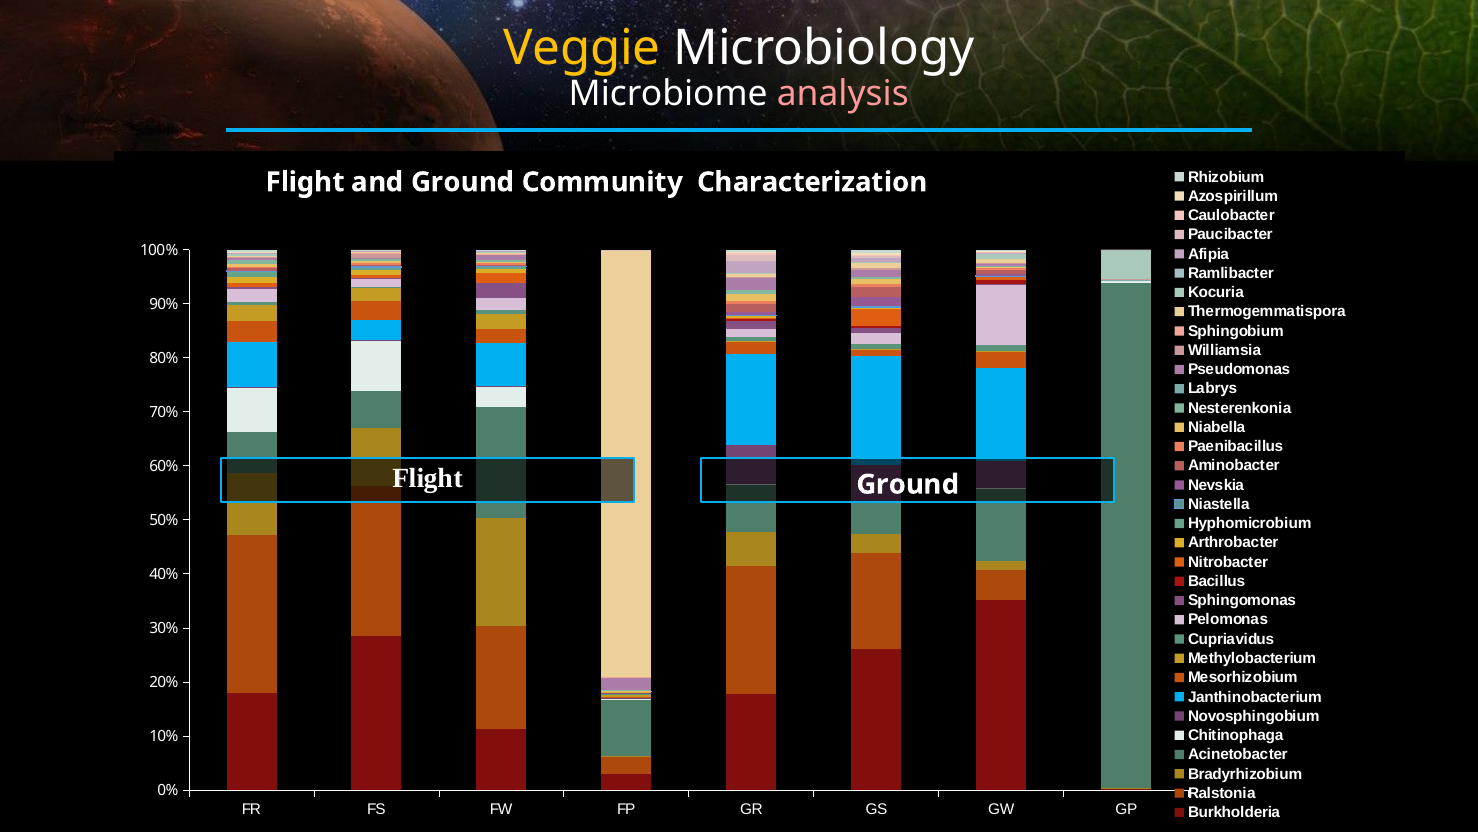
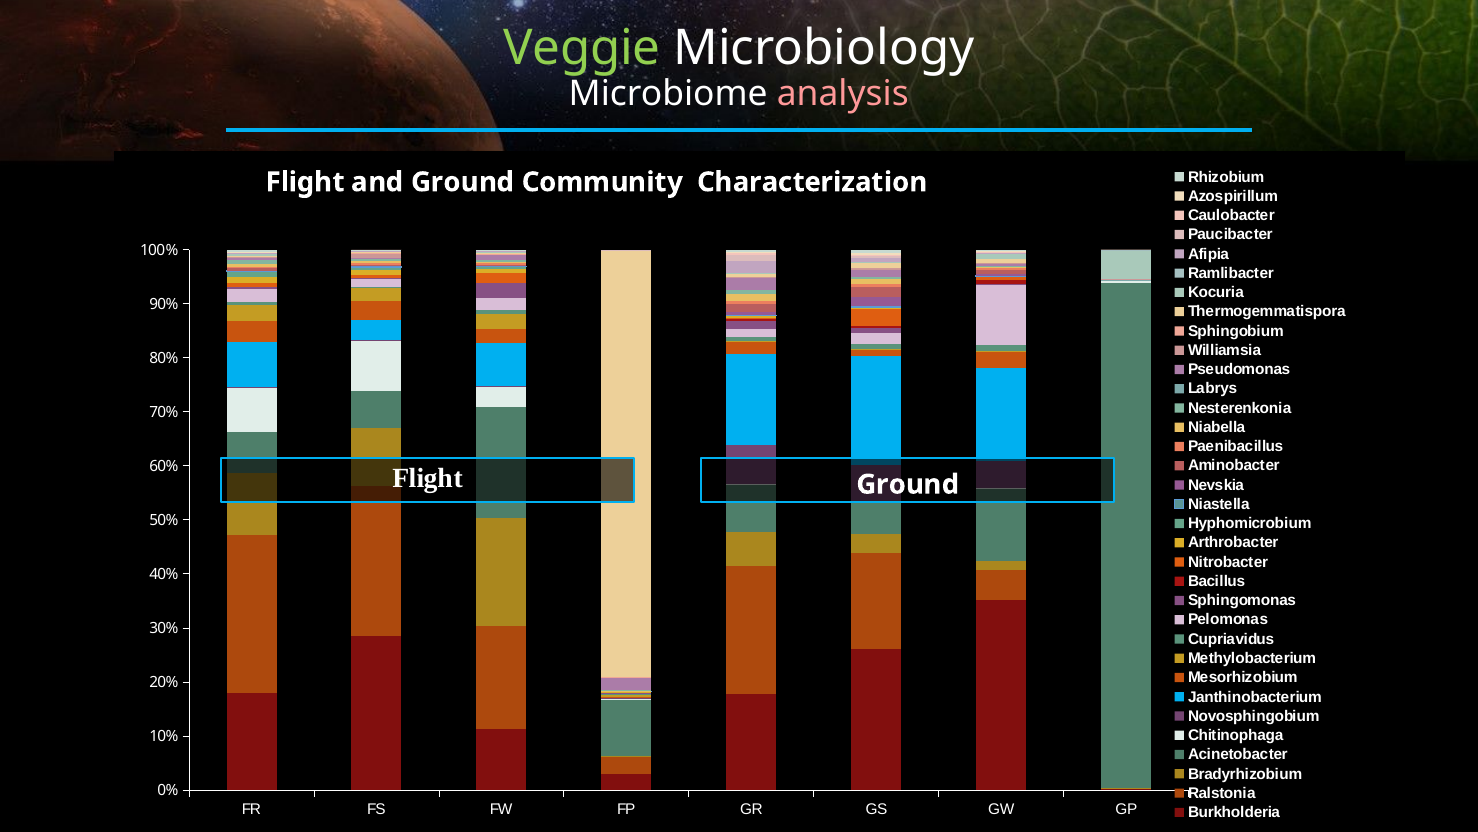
Veggie colour: yellow -> light green
